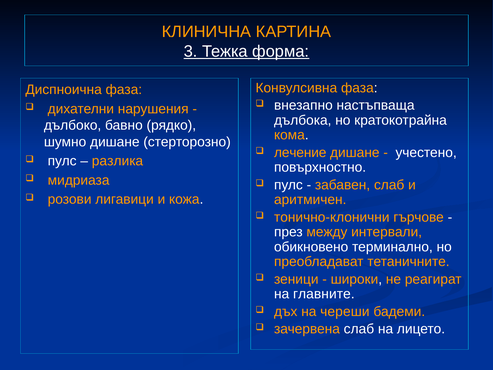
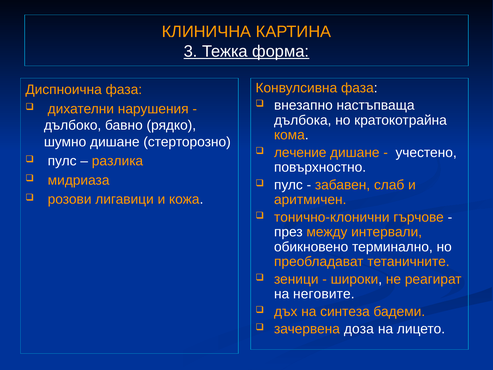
главните: главните -> неговите
череши: череши -> синтеза
зачервена слаб: слаб -> доза
